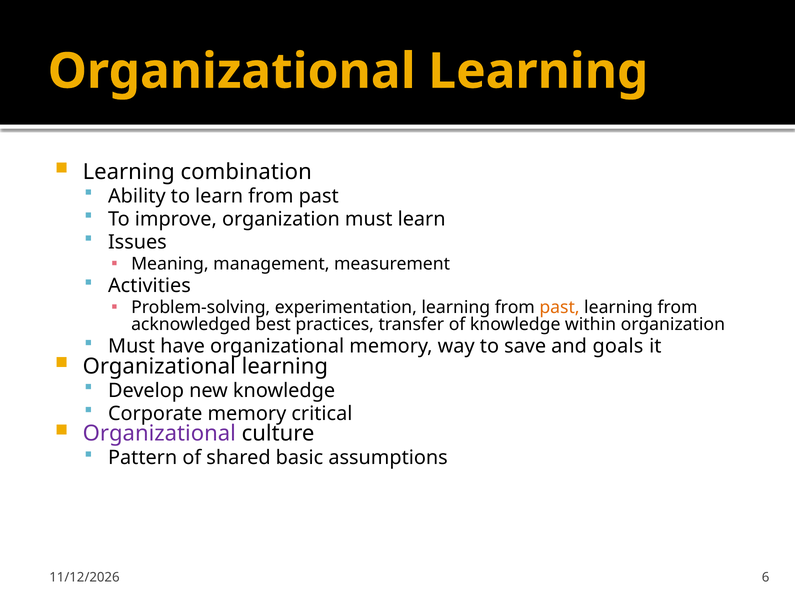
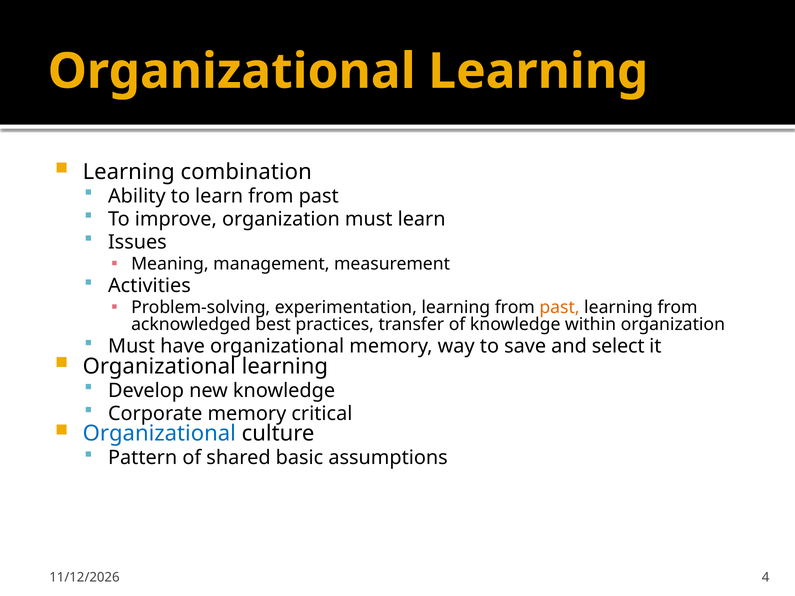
goals: goals -> select
Organizational at (159, 434) colour: purple -> blue
6: 6 -> 4
